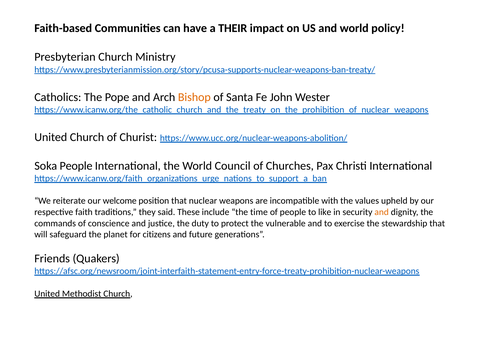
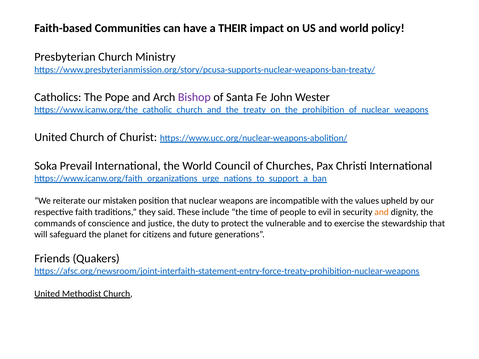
Bishop colour: orange -> purple
Soka People: People -> Prevail
welcome: welcome -> mistaken
like: like -> evil
